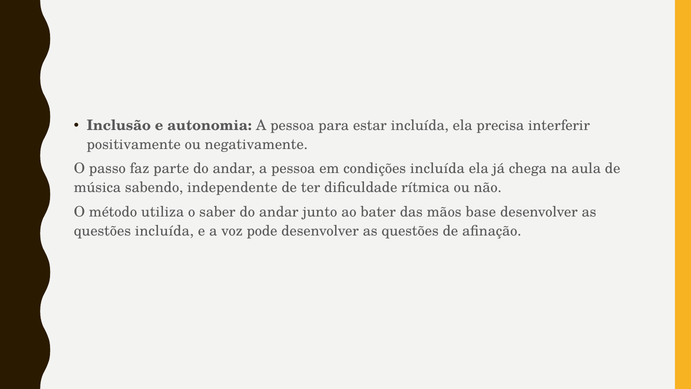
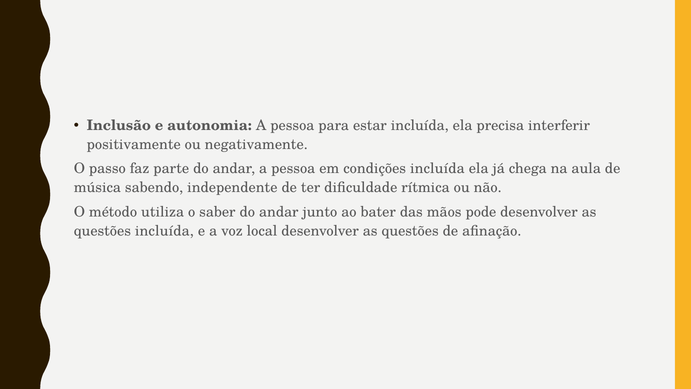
base: base -> pode
pode: pode -> local
